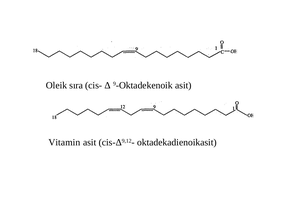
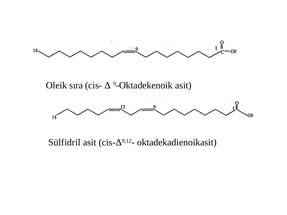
Vitamin: Vitamin -> Sülfidril
